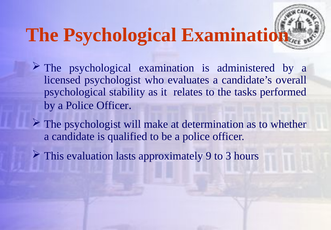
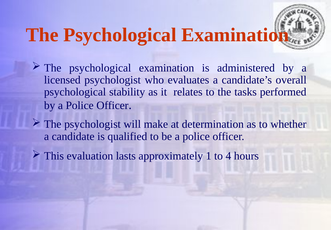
9: 9 -> 1
3: 3 -> 4
